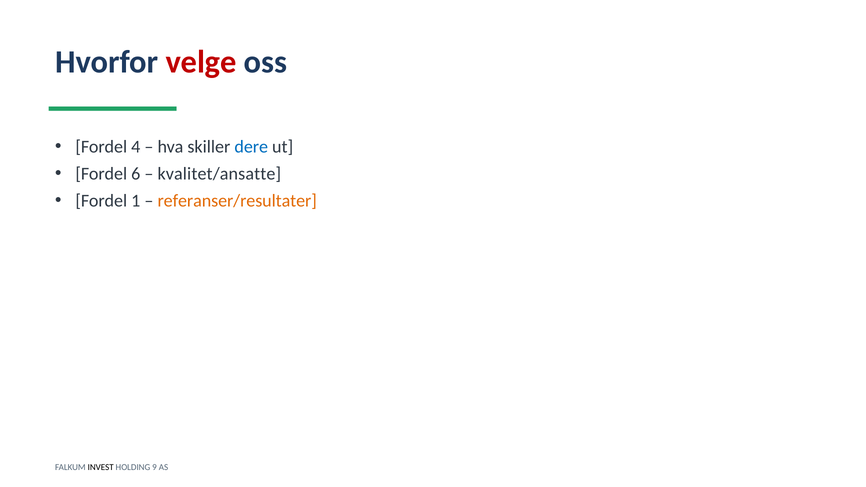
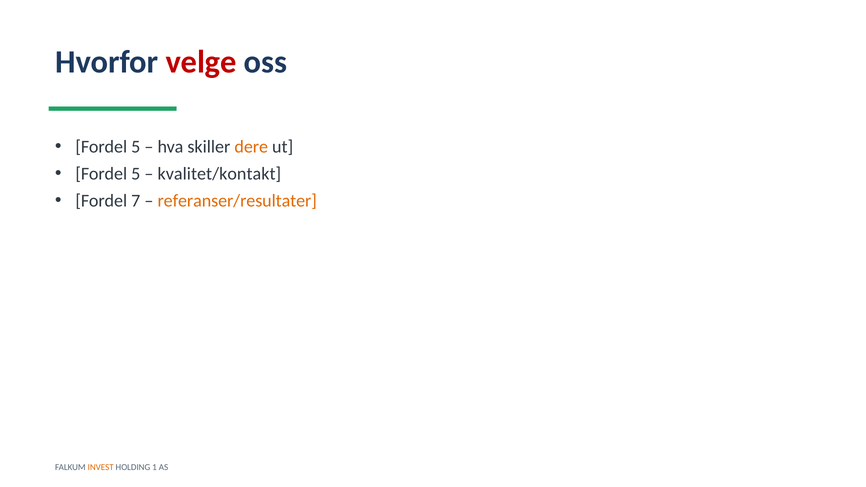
4 at (136, 147): 4 -> 5
dere colour: blue -> orange
6 at (136, 174): 6 -> 5
kvalitet/ansatte: kvalitet/ansatte -> kvalitet/kontakt
1: 1 -> 7
INVEST colour: black -> orange
9: 9 -> 1
